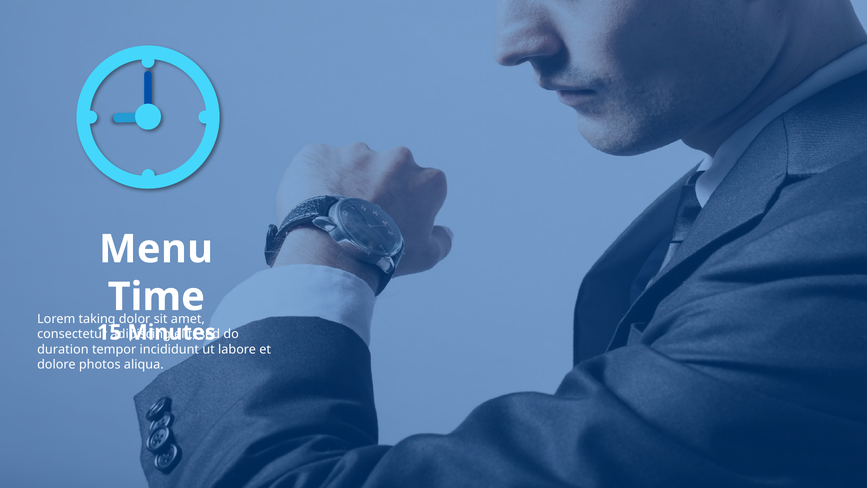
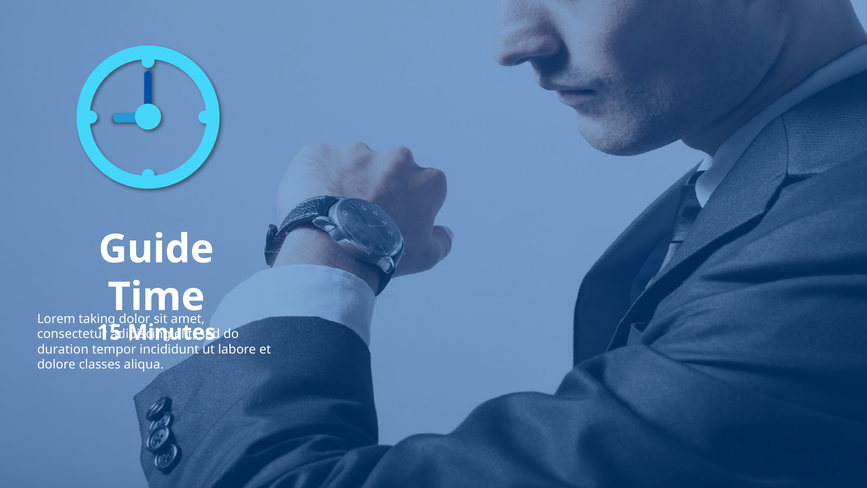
Menu: Menu -> Guide
photos: photos -> classes
